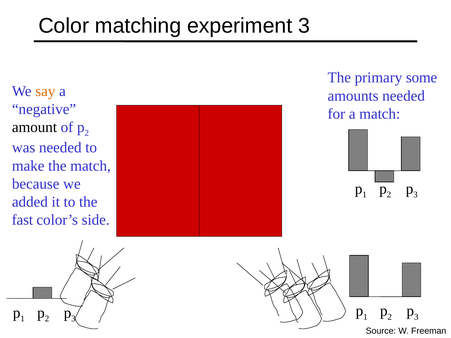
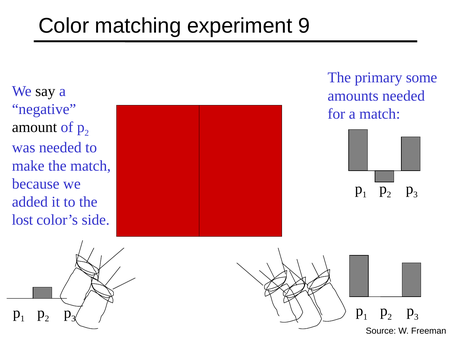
experiment 3: 3 -> 9
say colour: orange -> black
fast: fast -> lost
